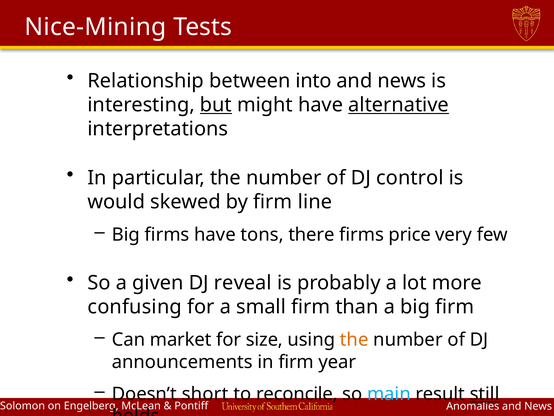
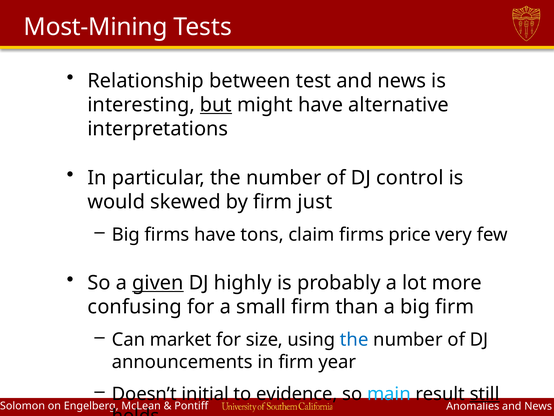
Nice-Mining: Nice-Mining -> Most-Mining
into: into -> test
alternative underline: present -> none
line: line -> just
there: there -> claim
given underline: none -> present
reveal: reveal -> highly
the at (354, 339) colour: orange -> blue
short: short -> initial
reconcile: reconcile -> evidence
